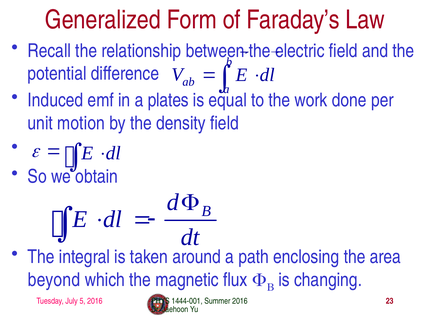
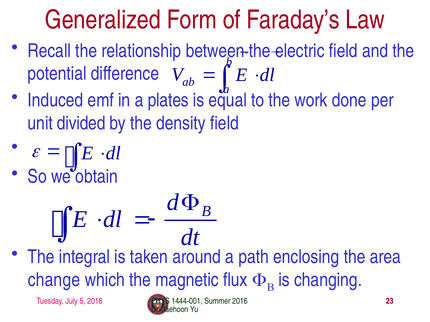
motion: motion -> divided
beyond: beyond -> change
